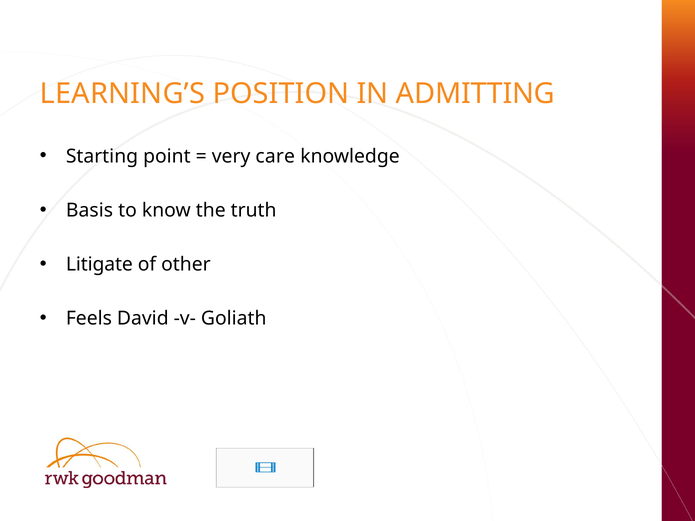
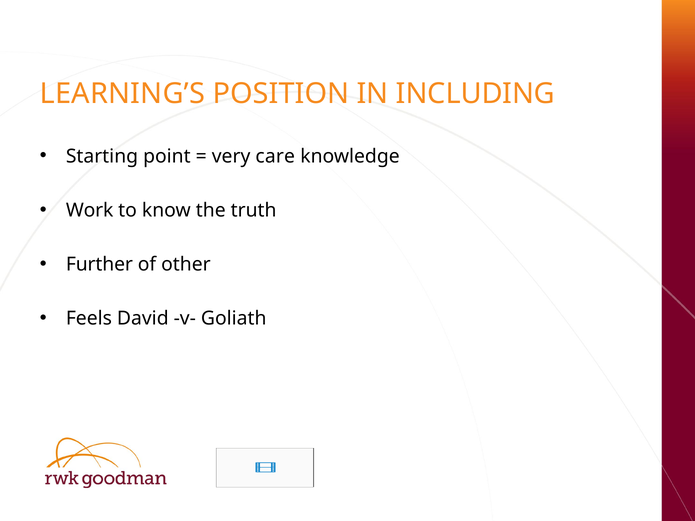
ADMITTING: ADMITTING -> INCLUDING
Basis: Basis -> Work
Litigate: Litigate -> Further
